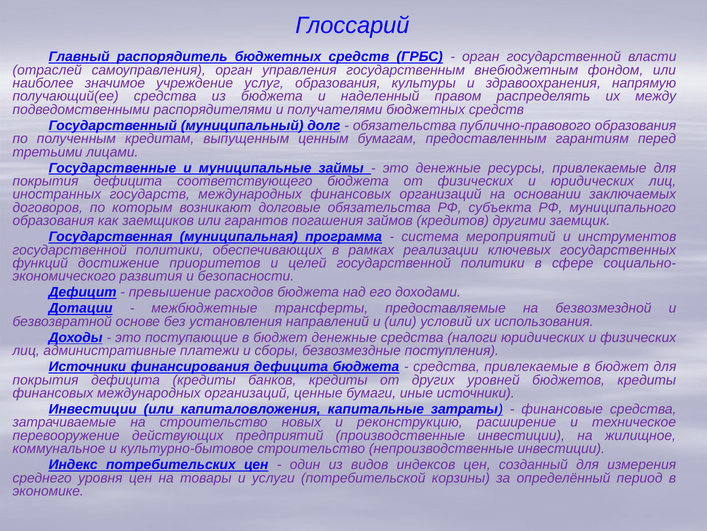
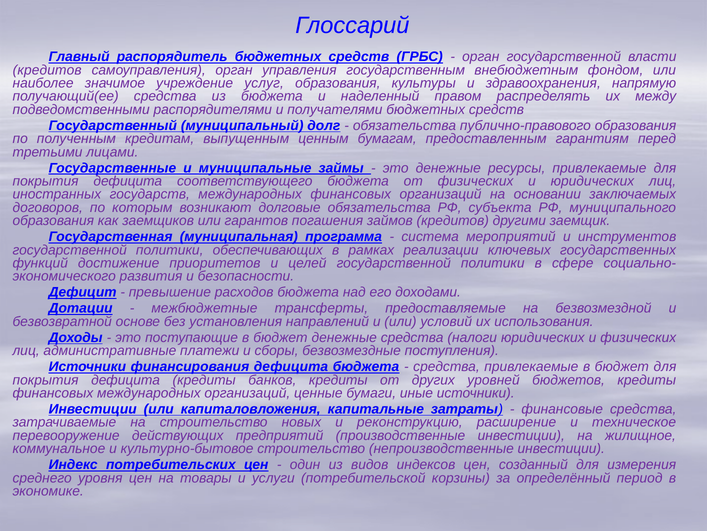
отраслей at (47, 70): отраслей -> кредитов
